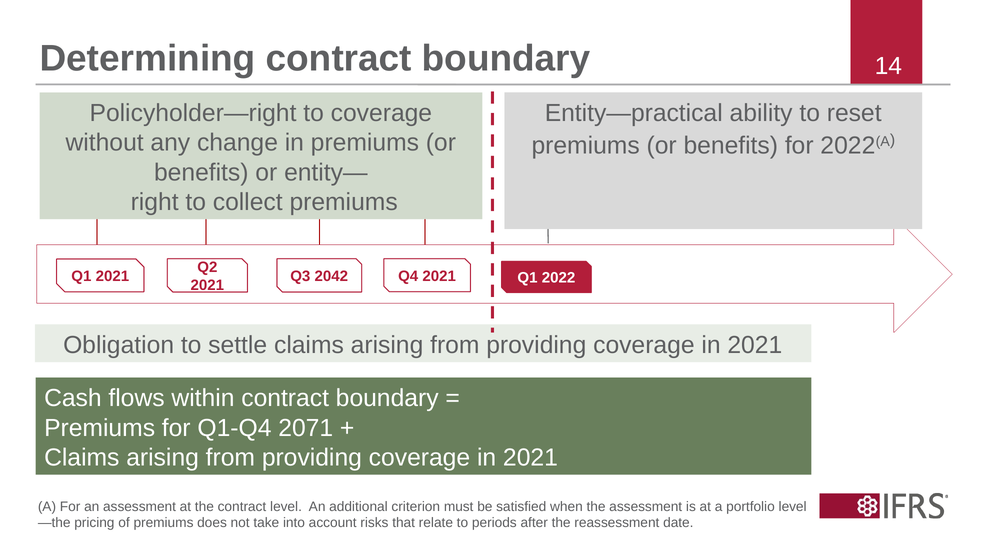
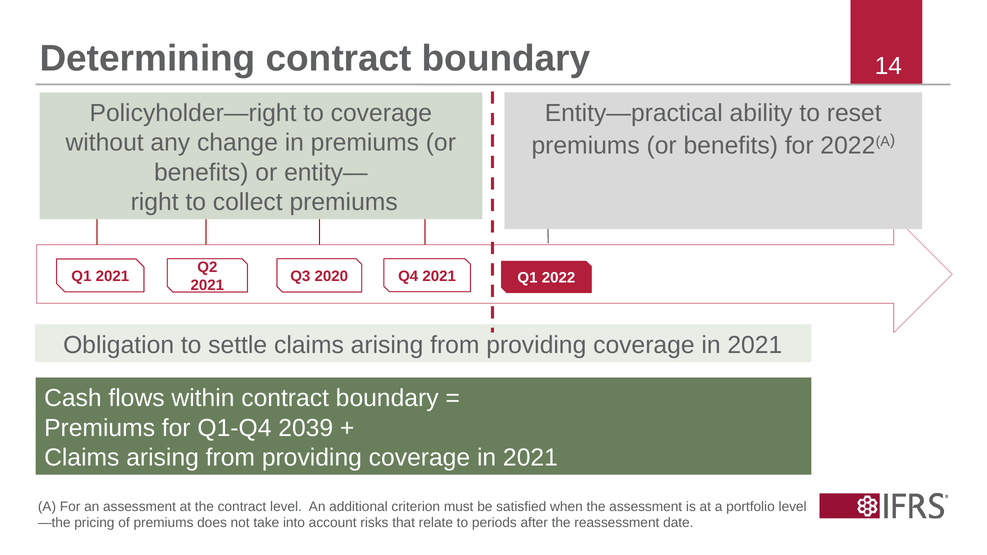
2042: 2042 -> 2020
2071: 2071 -> 2039
